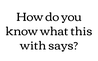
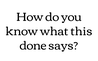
with: with -> done
